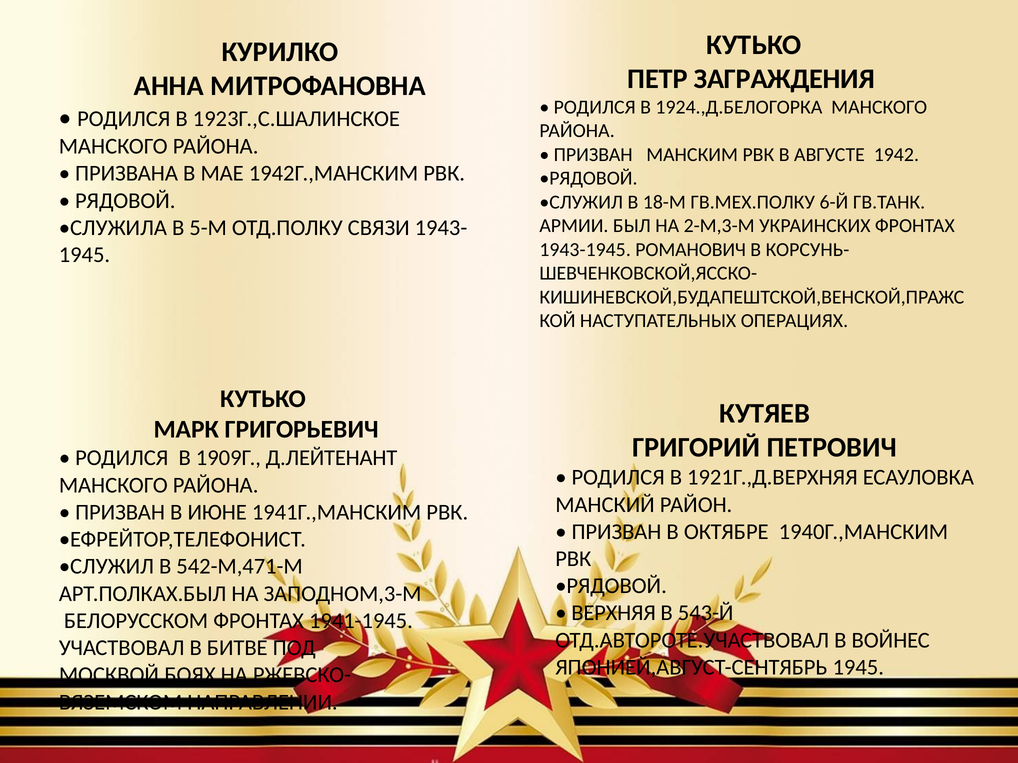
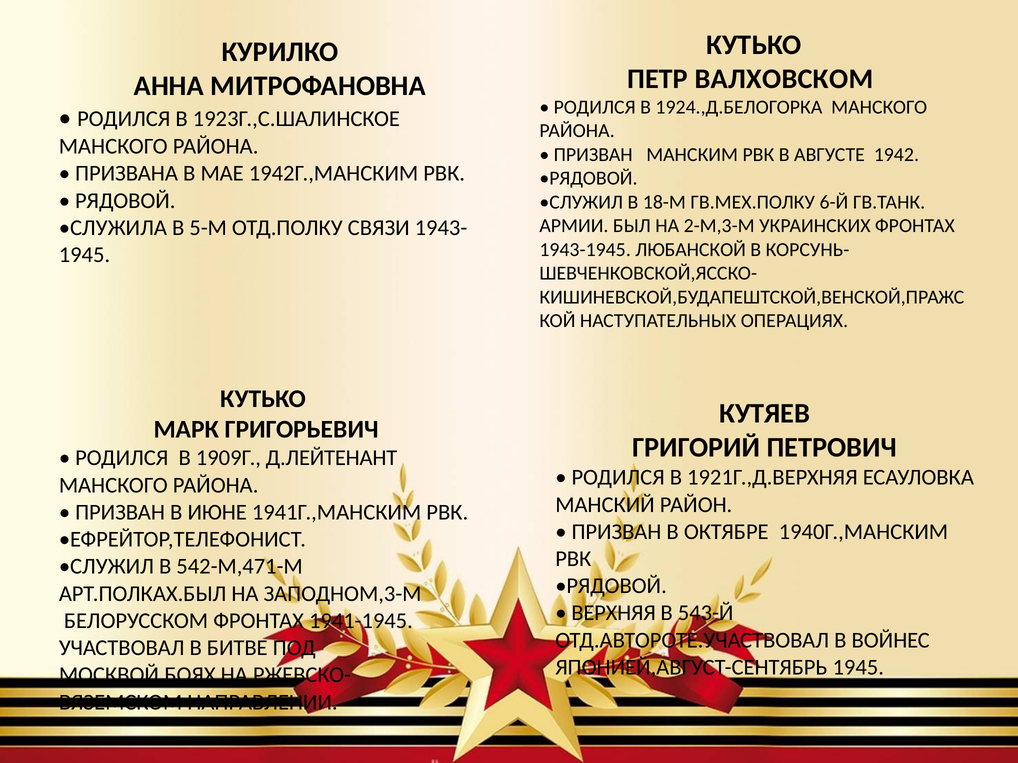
ЗАГРАЖДЕНИЯ: ЗАГРАЖДЕНИЯ -> ВАЛХОВСКОМ
РОМАНОВИЧ: РОМАНОВИЧ -> ЛЮБАНСКОЙ
